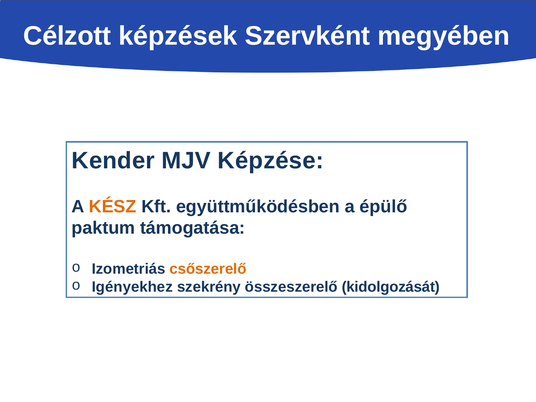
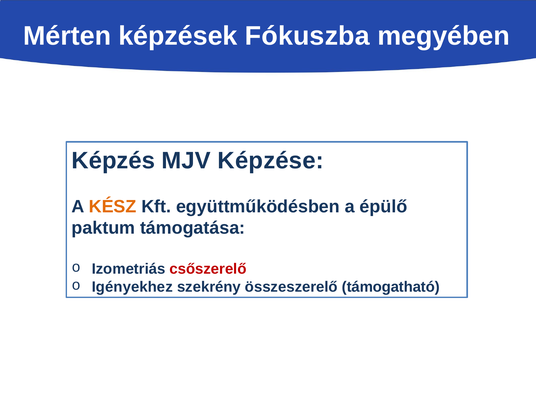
Célzott: Célzott -> Mérten
Szervként: Szervként -> Fókuszba
Kender: Kender -> Képzés
csőszerelő colour: orange -> red
kidolgozását: kidolgozását -> támogatható
